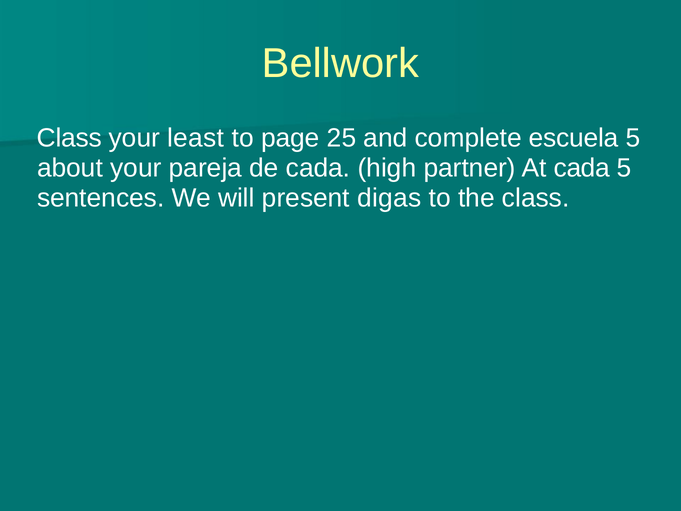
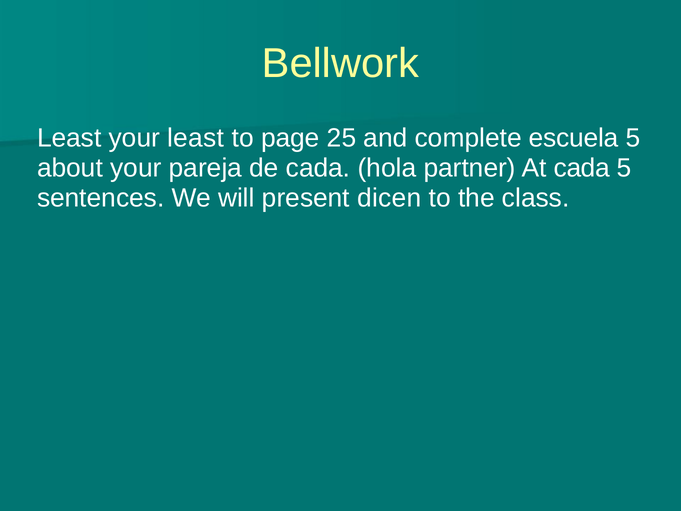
Class at (69, 138): Class -> Least
high: high -> hola
digas: digas -> dicen
